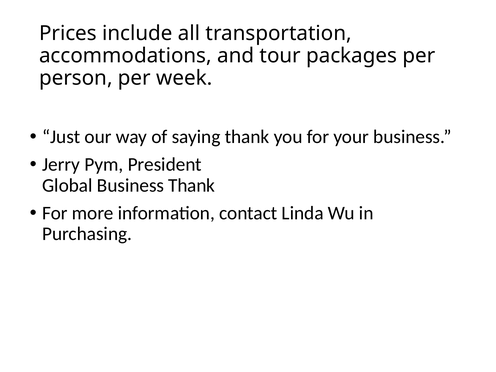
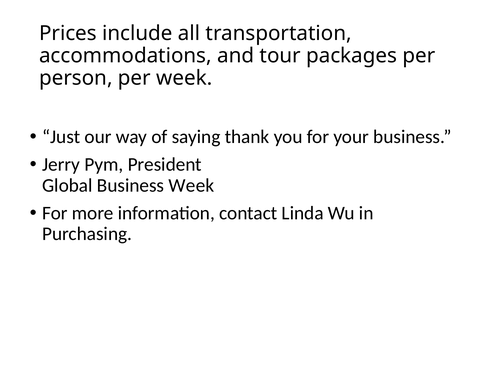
Business Thank: Thank -> Week
